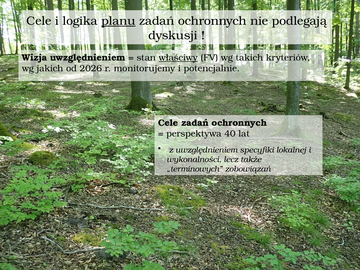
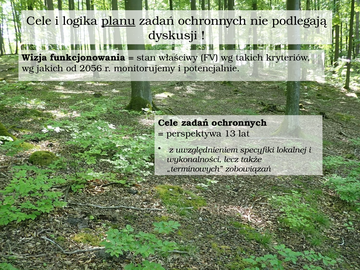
Wizja uwzględnieniem: uwzględnieniem -> funkcjonowania
właściwy underline: present -> none
2026: 2026 -> 2056
40: 40 -> 13
